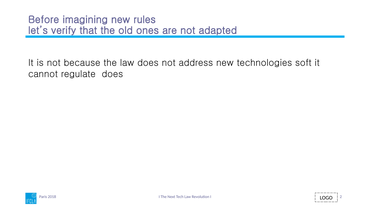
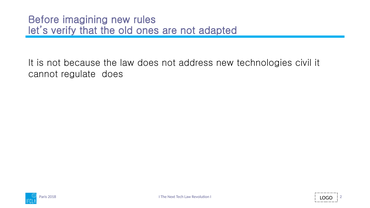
soft: soft -> civil
